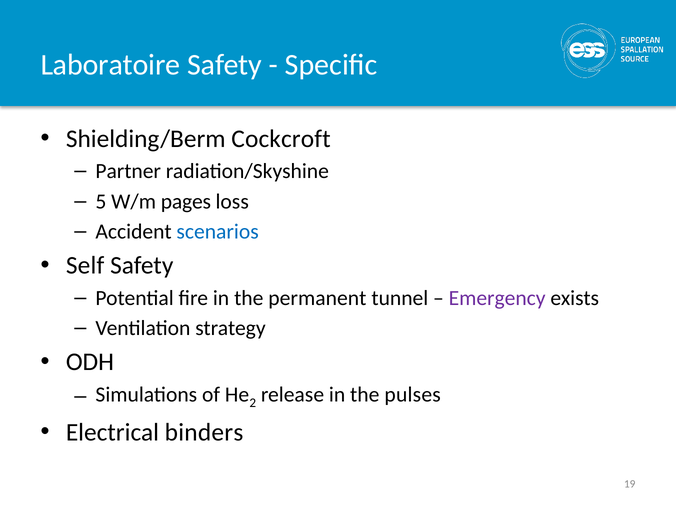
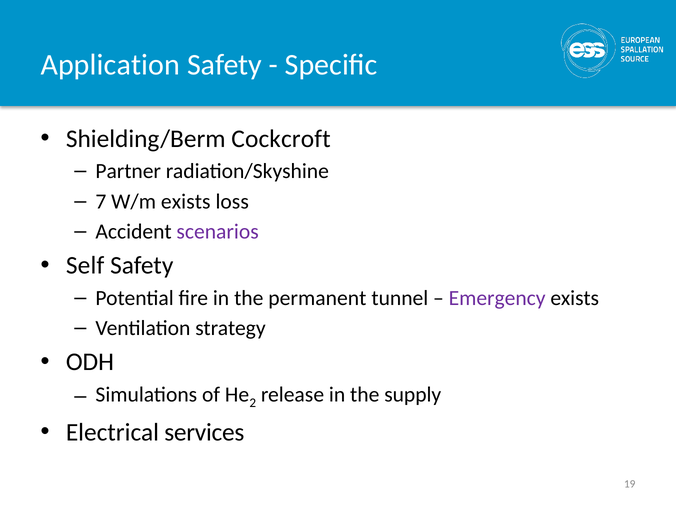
Laboratoire: Laboratoire -> Application
5: 5 -> 7
W/m pages: pages -> exists
scenarios colour: blue -> purple
pulses: pulses -> supply
binders: binders -> services
